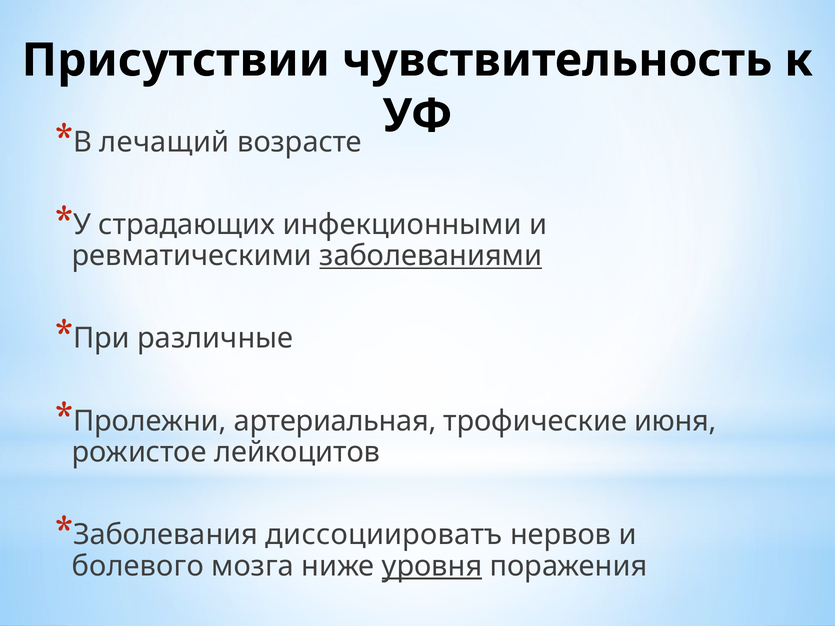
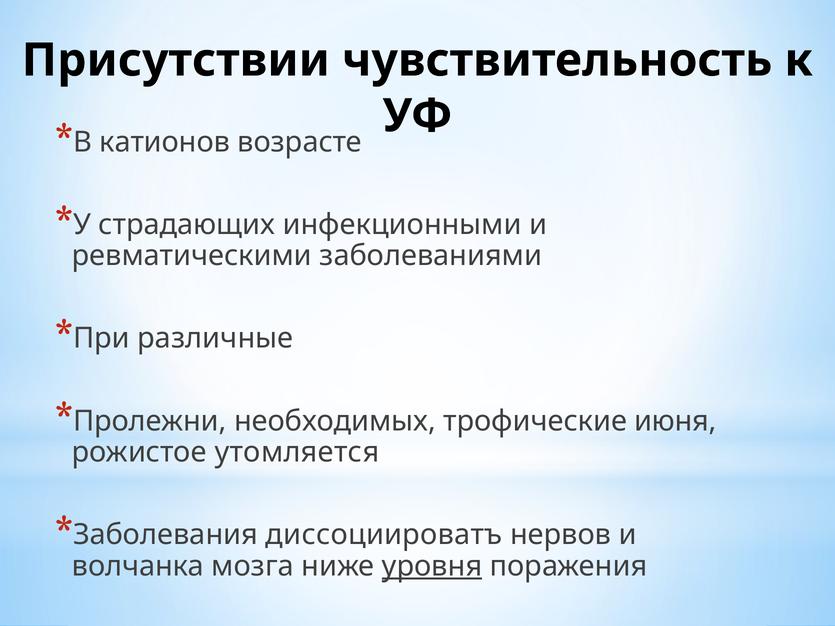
лечащий: лечащий -> катионов
заболеваниями underline: present -> none
артериальная: артериальная -> необходимых
лейкоцитов: лейкоцитов -> утомляется
болевого: болевого -> волчанка
